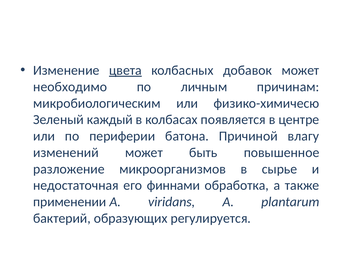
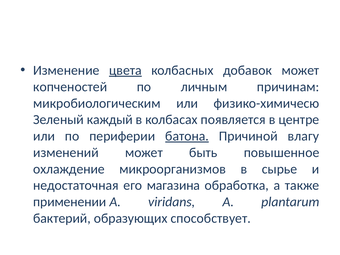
необходимо: необходимо -> копченостей
батона underline: none -> present
разложение: разложение -> охлаждение
финнами: финнами -> магазина
регулируется: регулируется -> способствует
